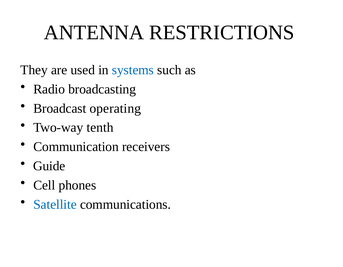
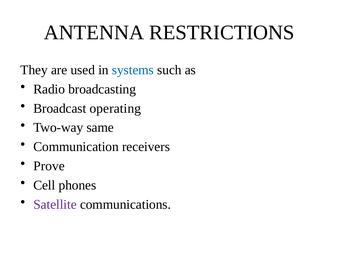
tenth: tenth -> same
Guide: Guide -> Prove
Satellite colour: blue -> purple
